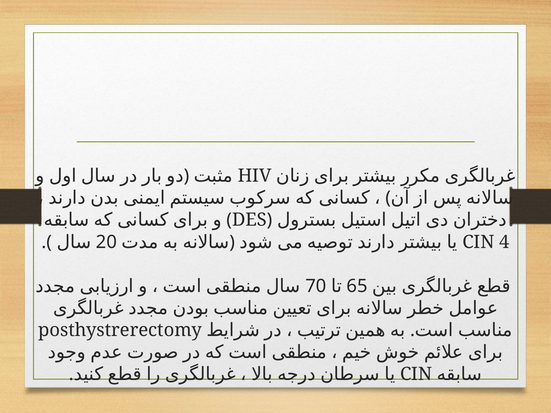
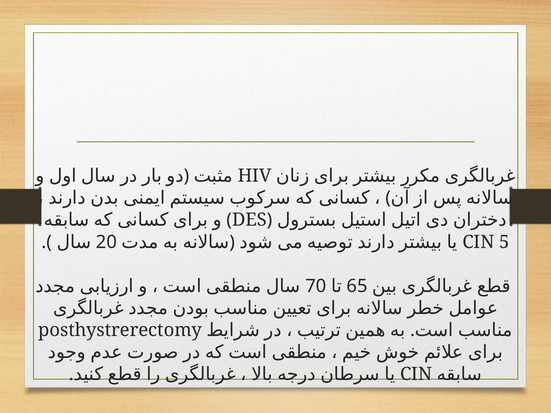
4: 4 -> 5
